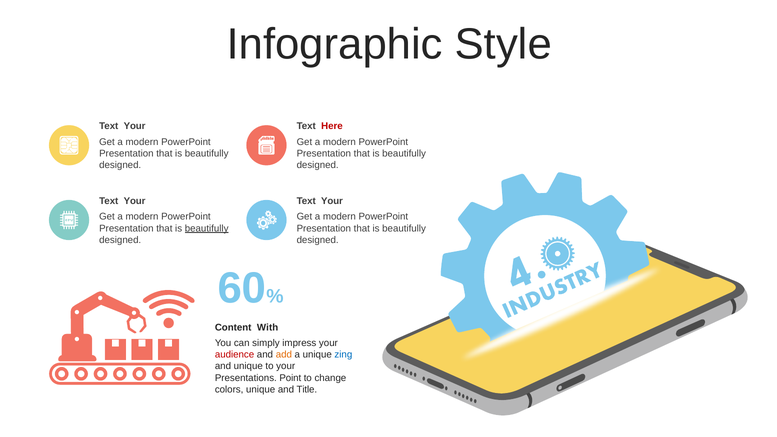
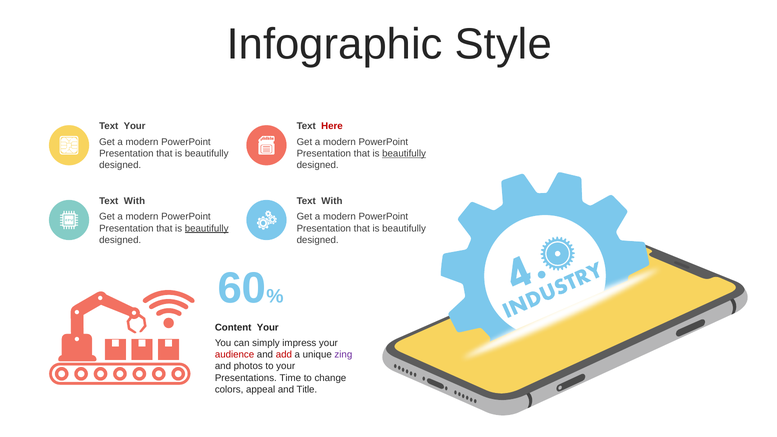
beautifully at (404, 154) underline: none -> present
Your at (135, 201): Your -> With
Your at (332, 201): Your -> With
Content With: With -> Your
add colour: orange -> red
zing colour: blue -> purple
and unique: unique -> photos
Point: Point -> Time
colors unique: unique -> appeal
